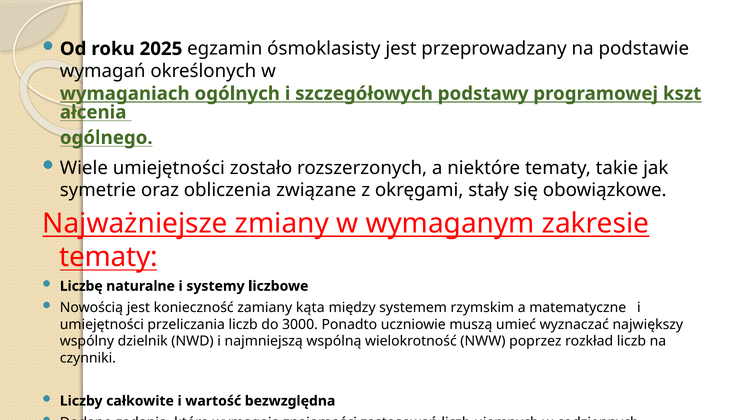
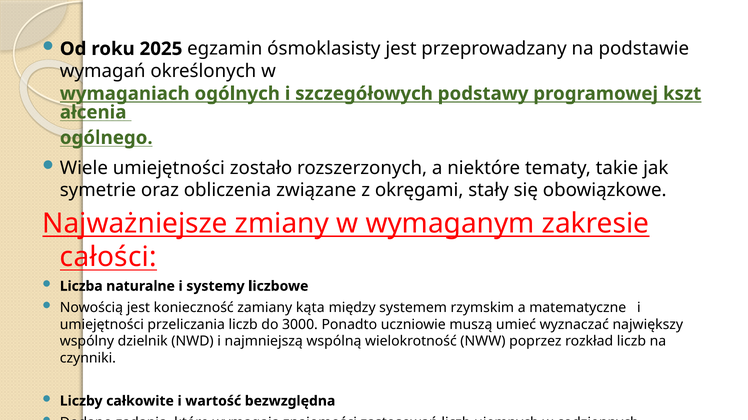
tematy at (109, 258): tematy -> całości
Liczbę: Liczbę -> Liczba
